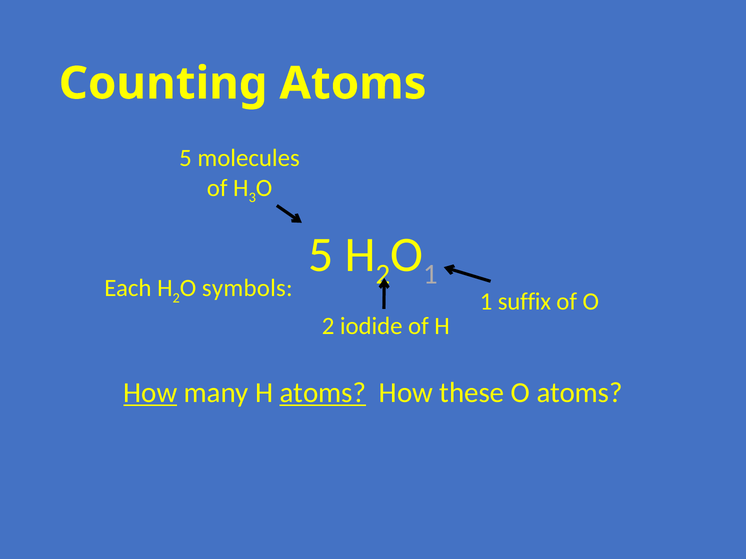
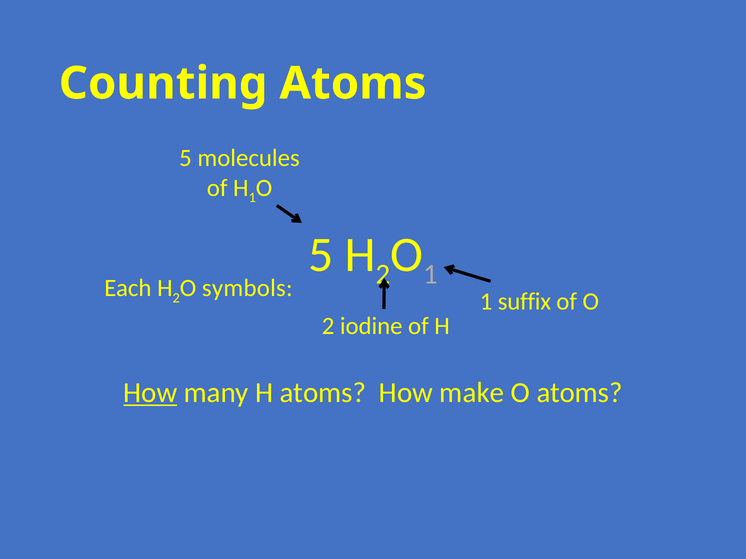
3 at (252, 198): 3 -> 1
iodide: iodide -> iodine
atoms at (323, 393) underline: present -> none
these: these -> make
